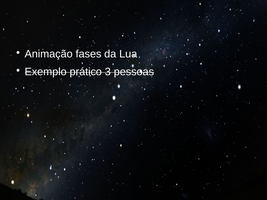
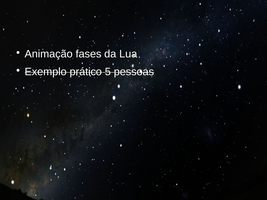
3: 3 -> 5
